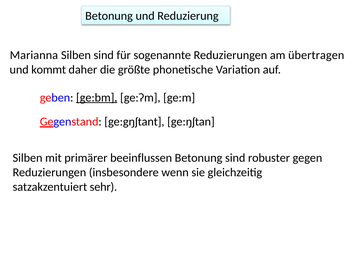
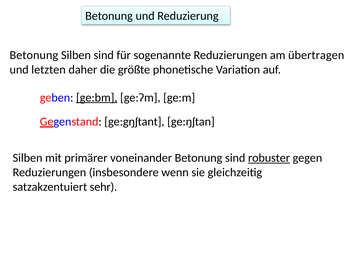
Marianna at (34, 55): Marianna -> Betonung
kommt: kommt -> letzten
beeinflussen: beeinflussen -> voneinander
robuster underline: none -> present
